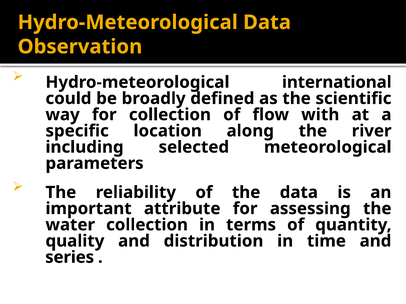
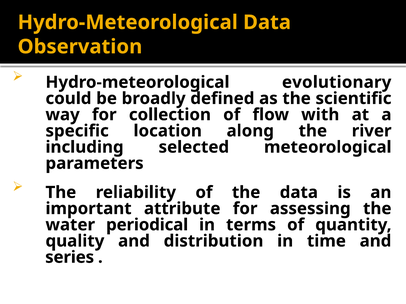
international: international -> evolutionary
water collection: collection -> periodical
